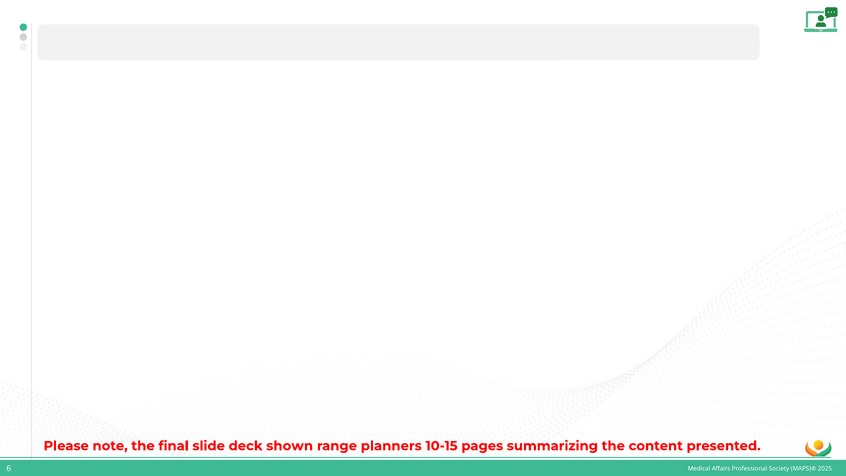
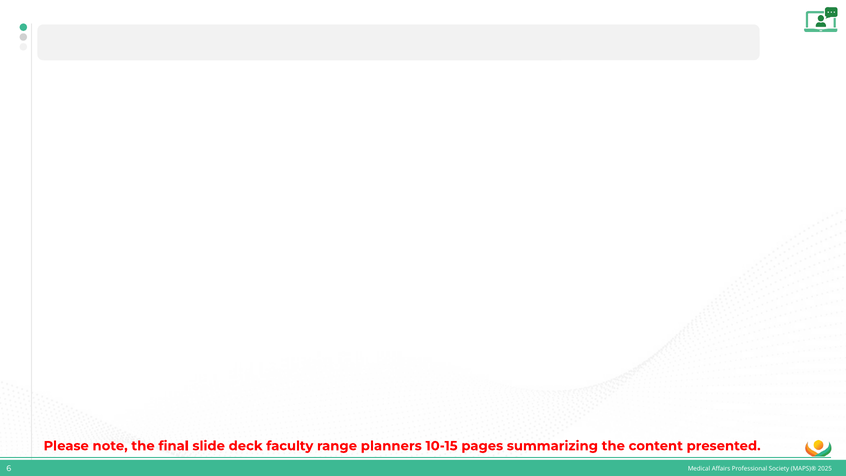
shown: shown -> faculty
